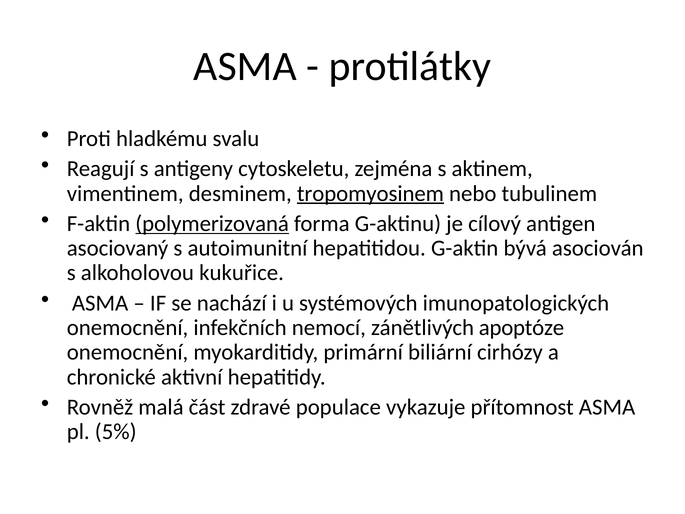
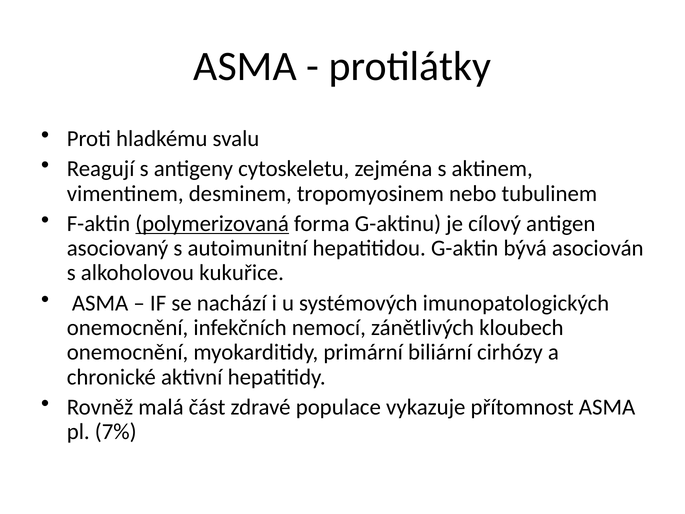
tropomyosinem underline: present -> none
apoptóze: apoptóze -> kloubech
5%: 5% -> 7%
